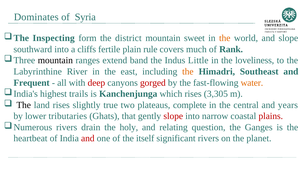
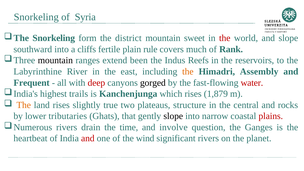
Dominates at (36, 17): Dominates -> Snorkeling
Inspecting at (54, 38): Inspecting -> Snorkeling
the at (225, 38) colour: orange -> red
band: band -> been
Little: Little -> Reefs
loveliness: loveliness -> reservoirs
Southeast: Southeast -> Assembly
gorged colour: red -> black
water colour: orange -> red
3,305: 3,305 -> 1,879
The at (24, 105) colour: black -> orange
complete: complete -> structure
years: years -> rocks
slope at (173, 116) colour: red -> black
holy: holy -> time
relating: relating -> involve
itself: itself -> wind
